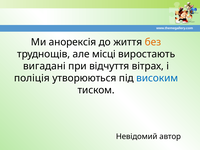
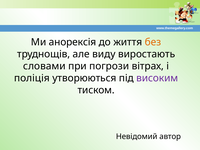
місці: місці -> виду
вигадані: вигадані -> словами
відчуття: відчуття -> погрози
високим colour: blue -> purple
